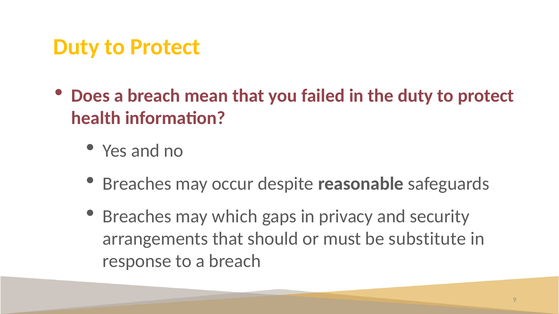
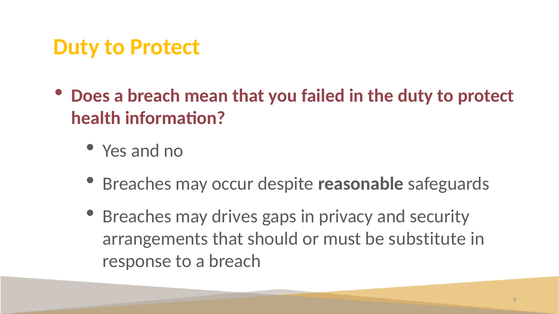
which: which -> drives
